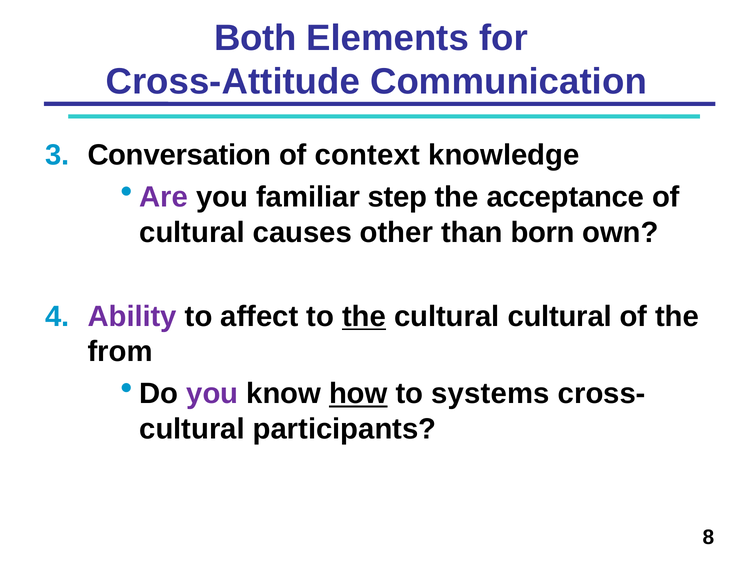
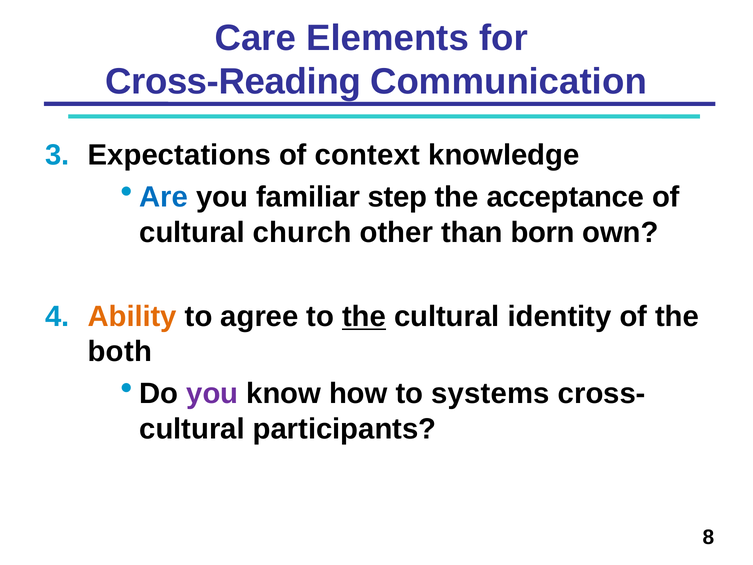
Both: Both -> Care
Cross-Attitude: Cross-Attitude -> Cross-Reading
Conversation: Conversation -> Expectations
Are colour: purple -> blue
causes: causes -> church
Ability colour: purple -> orange
affect: affect -> agree
cultural cultural: cultural -> identity
from: from -> both
how underline: present -> none
